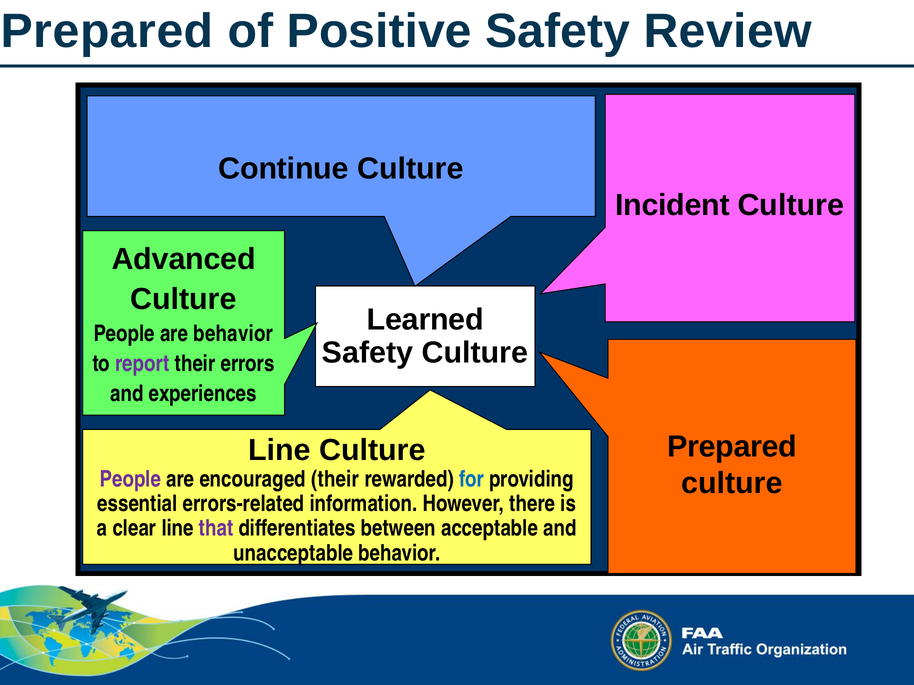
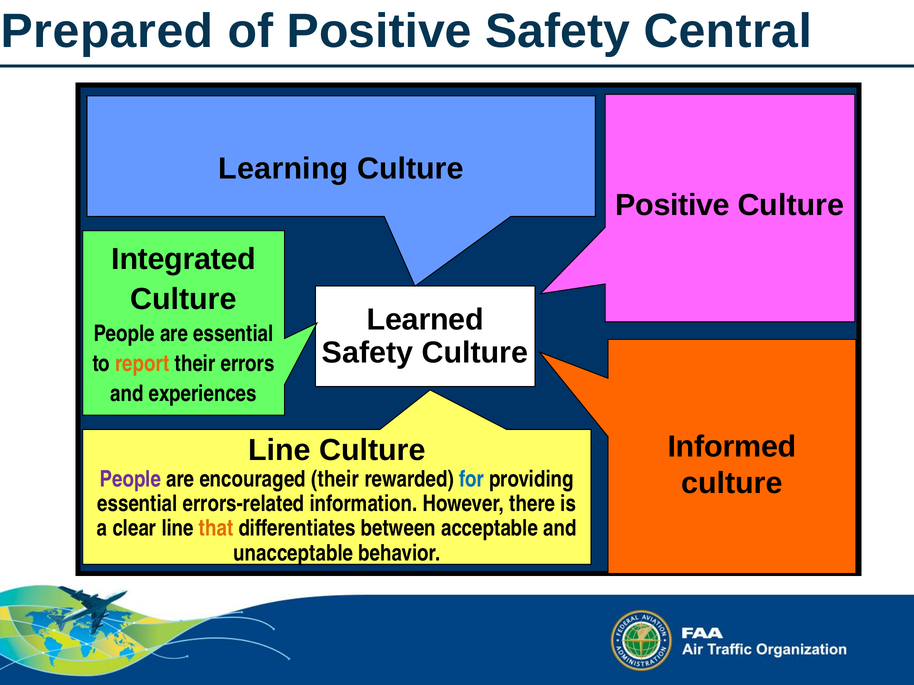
Review: Review -> Central
Continue: Continue -> Learning
Incident at (673, 205): Incident -> Positive
Advanced: Advanced -> Integrated
are behavior: behavior -> essential
report colour: purple -> orange
Prepared at (732, 447): Prepared -> Informed
that colour: purple -> orange
